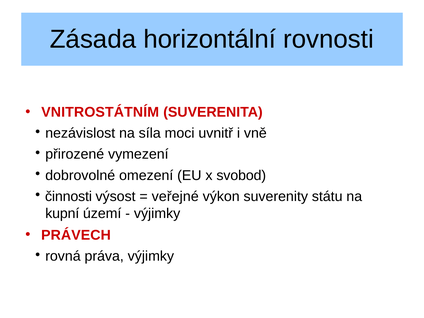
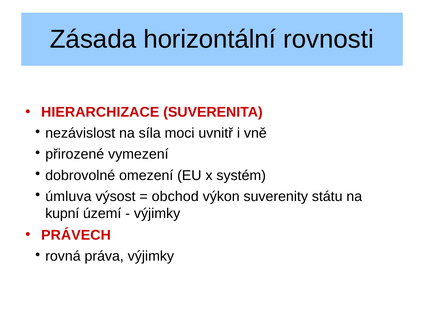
VNITROSTÁTNÍM: VNITROSTÁTNÍM -> HIERARCHIZACE
svobod: svobod -> systém
činnosti: činnosti -> úmluva
veřejné: veřejné -> obchod
